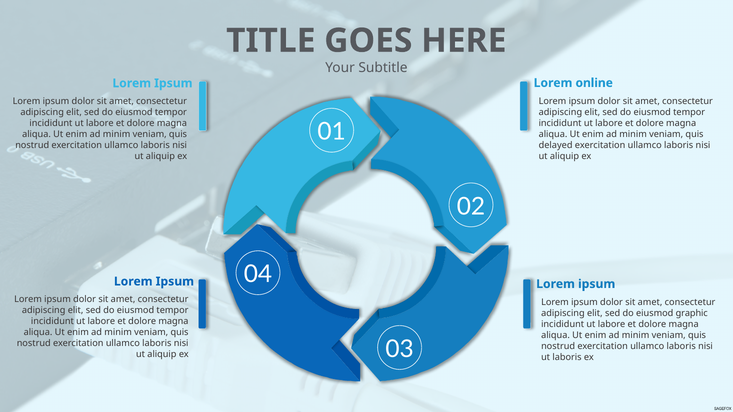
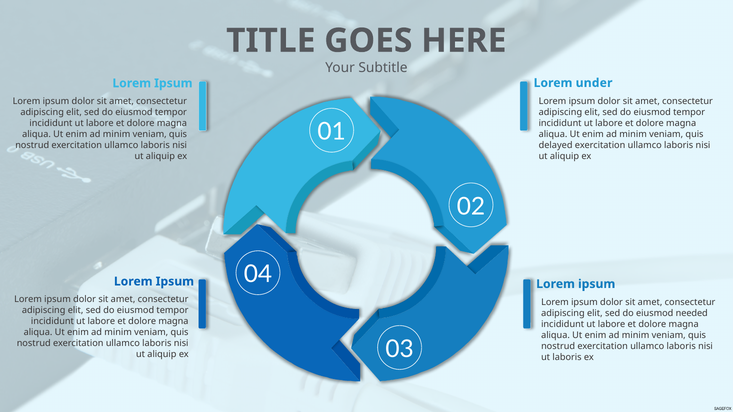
online: online -> under
graphic: graphic -> needed
